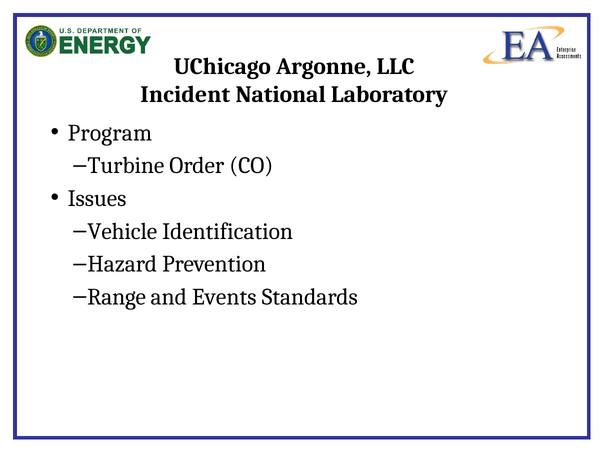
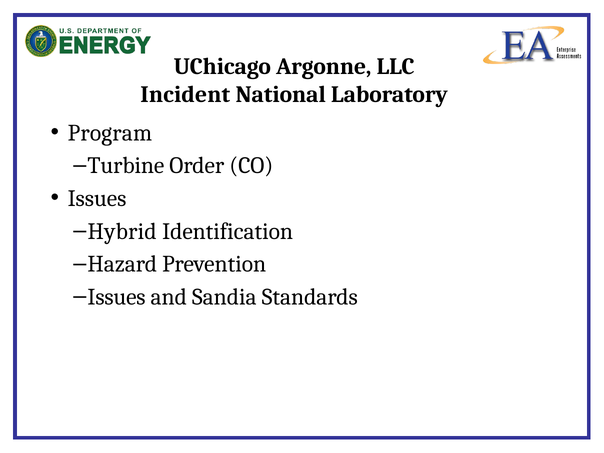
Vehicle: Vehicle -> Hybrid
Range at (117, 297): Range -> Issues
Events: Events -> Sandia
